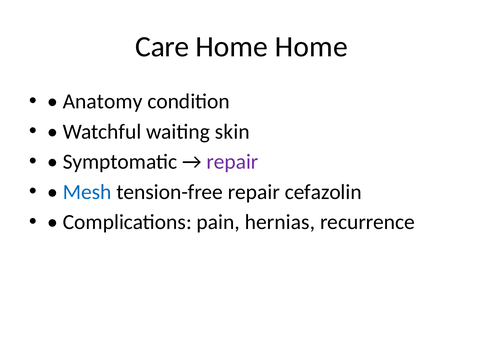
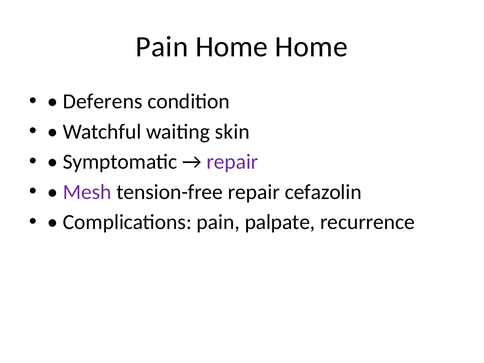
Care at (162, 47): Care -> Pain
Anatomy: Anatomy -> Deferens
Mesh colour: blue -> purple
hernias: hernias -> palpate
